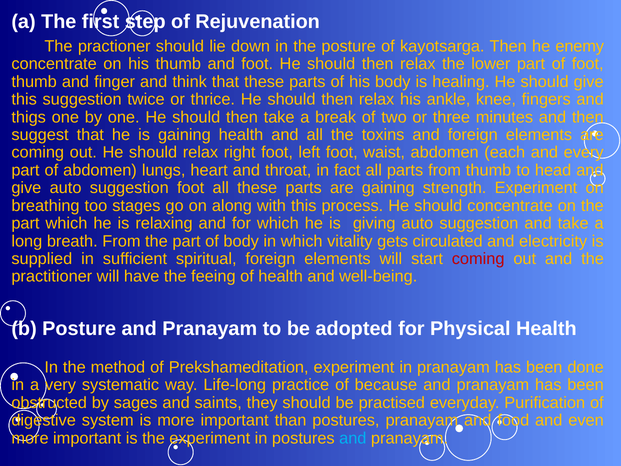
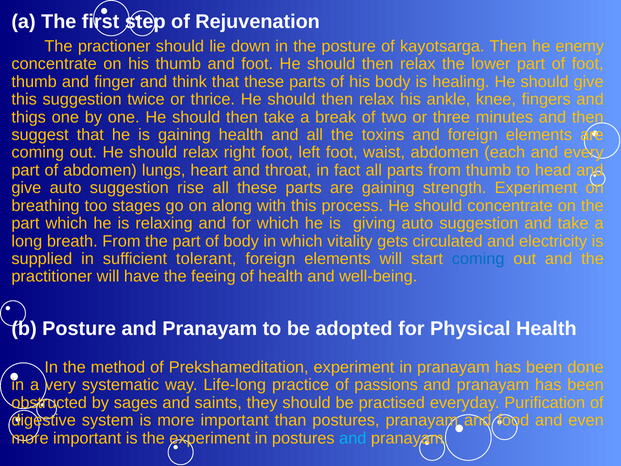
suggestion foot: foot -> rise
spiritual: spiritual -> tolerant
coming at (478, 259) colour: red -> blue
because: because -> passions
